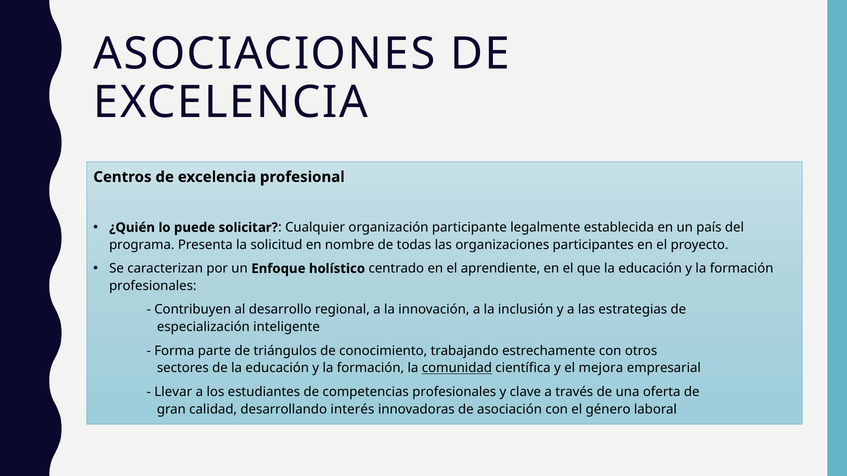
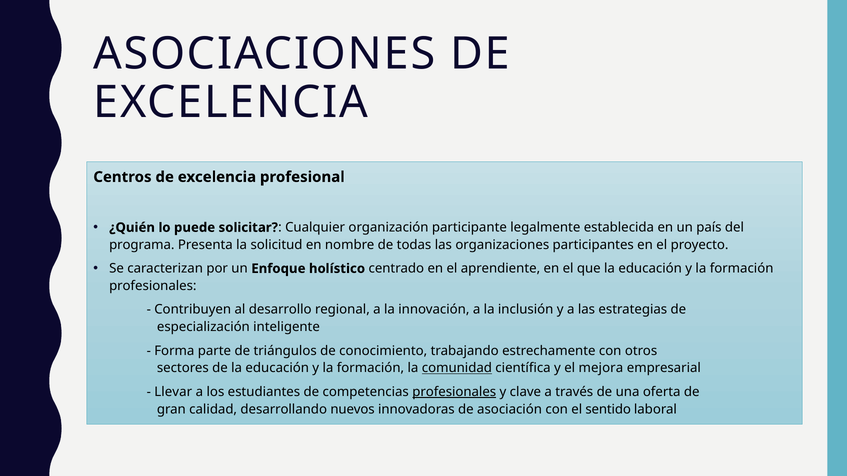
profesionales at (454, 392) underline: none -> present
interés: interés -> nuevos
género: género -> sentido
